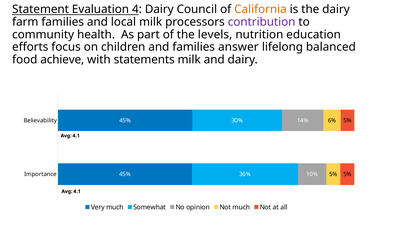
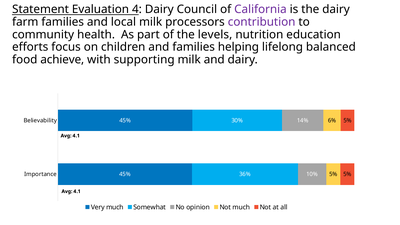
California colour: orange -> purple
answer: answer -> helping
statements: statements -> supporting
